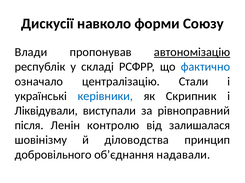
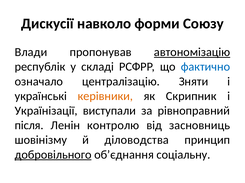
Стали: Стали -> Зняти
керівники colour: blue -> orange
Ліквідували: Ліквідували -> Українізації
залишалася: залишалася -> засновниць
добровільного underline: none -> present
надавали: надавали -> соціальну
